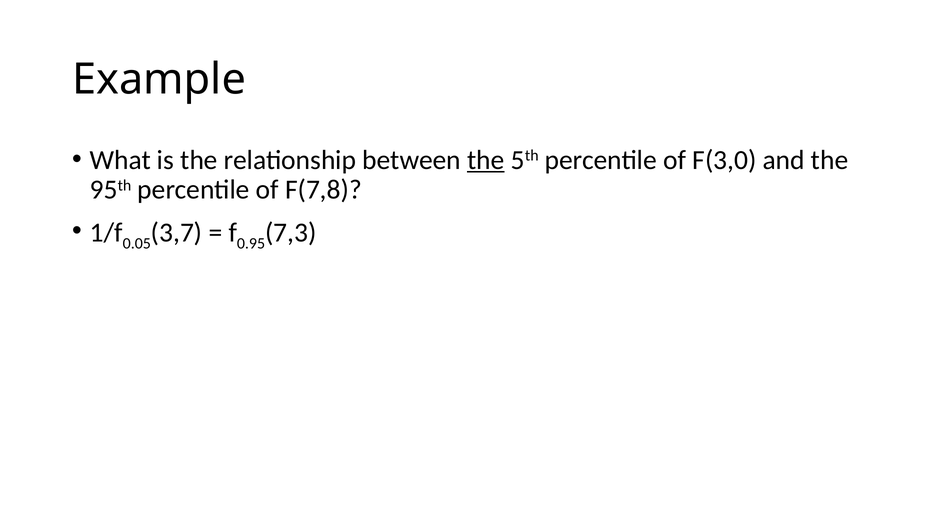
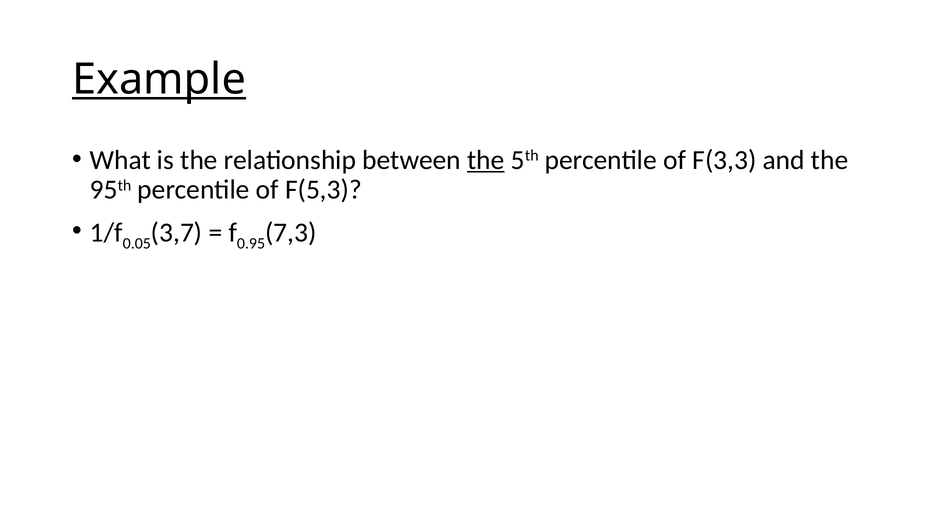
Example underline: none -> present
F(3,0: F(3,0 -> F(3,3
F(7,8: F(7,8 -> F(5,3
